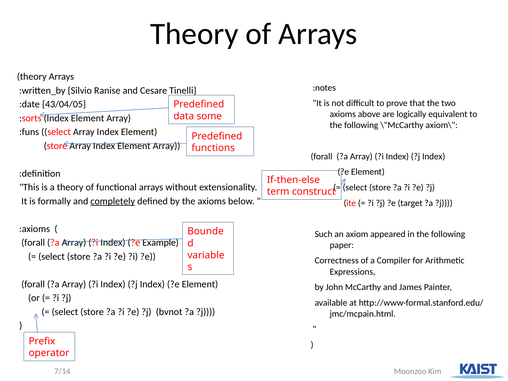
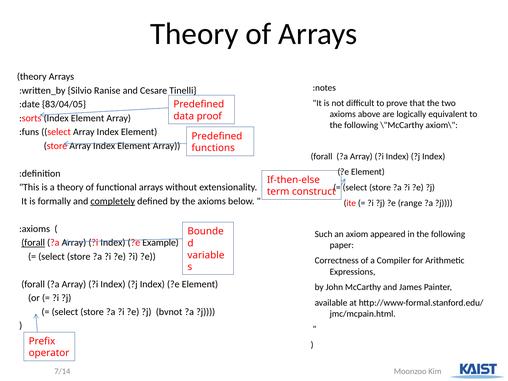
43/04/05: 43/04/05 -> 83/04/05
some: some -> proof
target: target -> range
forall at (33, 243) underline: none -> present
